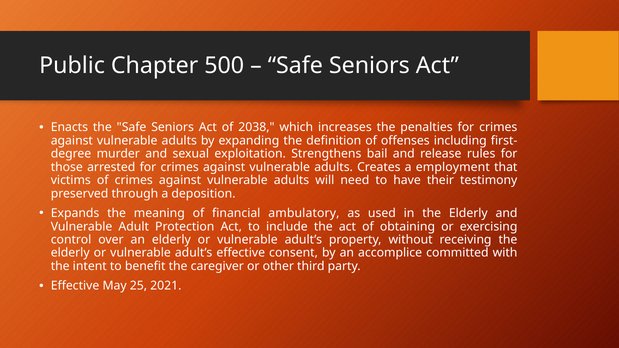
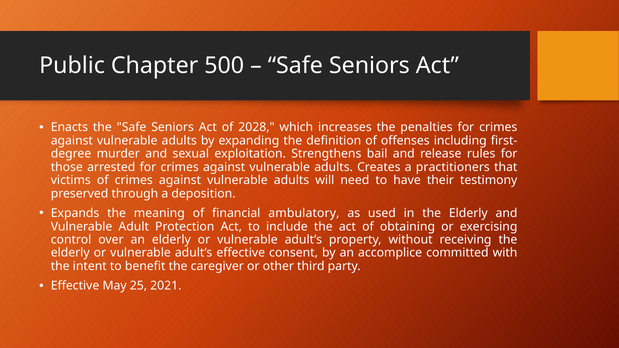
2038: 2038 -> 2028
employment: employment -> practitioners
